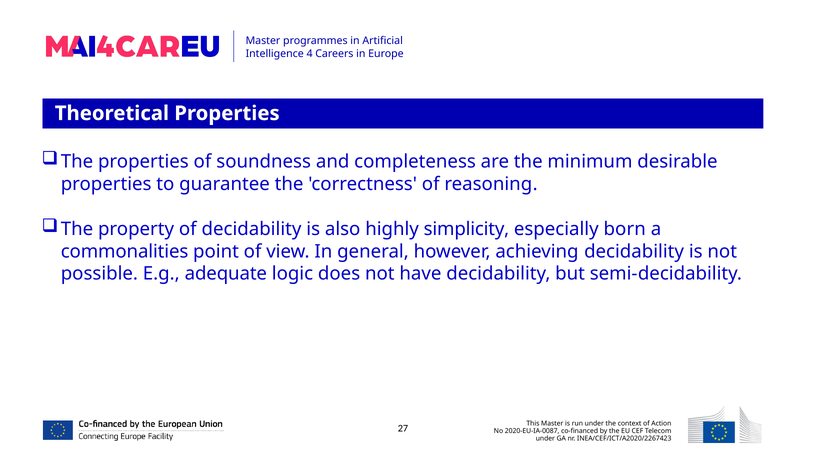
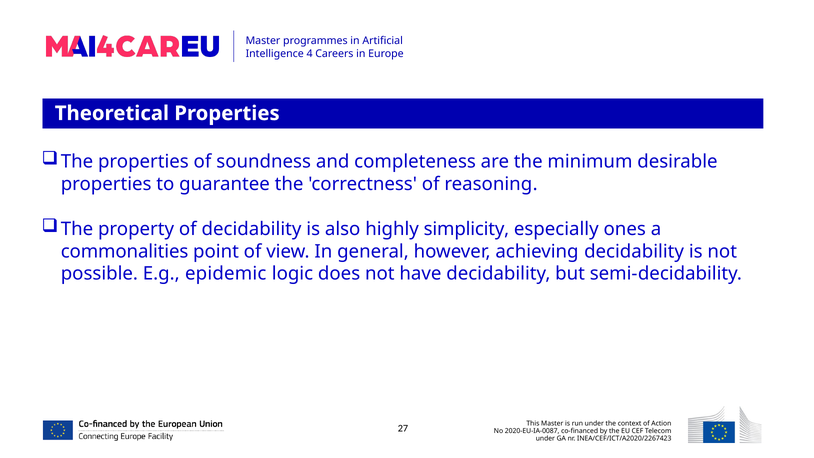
born: born -> ones
adequate: adequate -> epidemic
